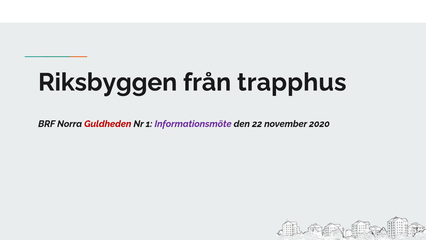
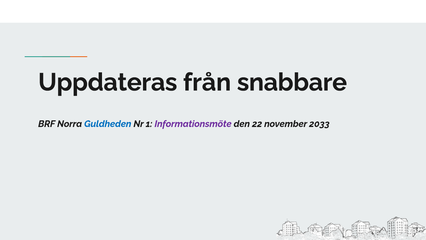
Riksbyggen: Riksbyggen -> Uppdateras
trapphus: trapphus -> snabbare
Guldheden colour: red -> blue
2020: 2020 -> 2033
